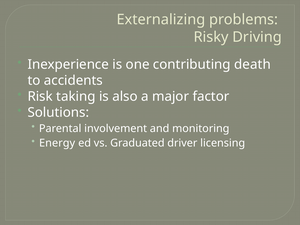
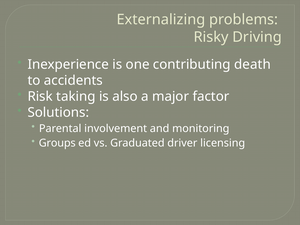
Energy: Energy -> Groups
